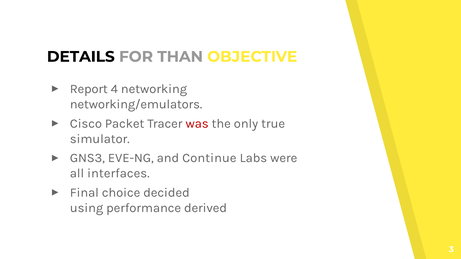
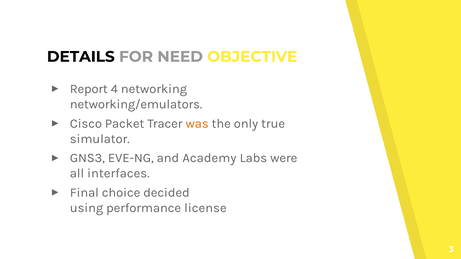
THAN: THAN -> NEED
was colour: red -> orange
Continue: Continue -> Academy
derived: derived -> license
